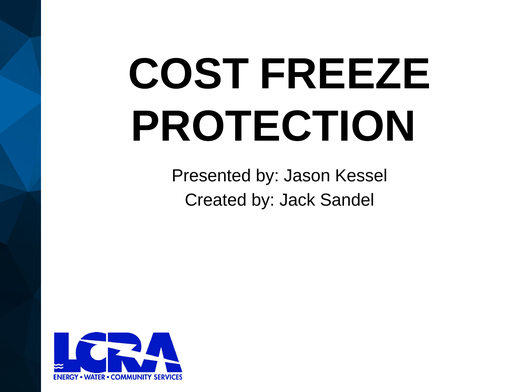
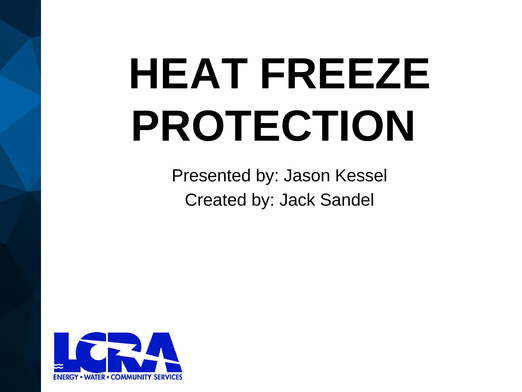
COST: COST -> HEAT
